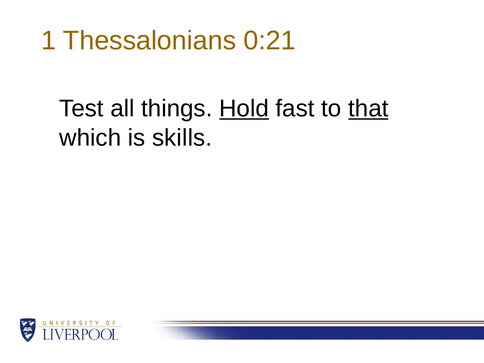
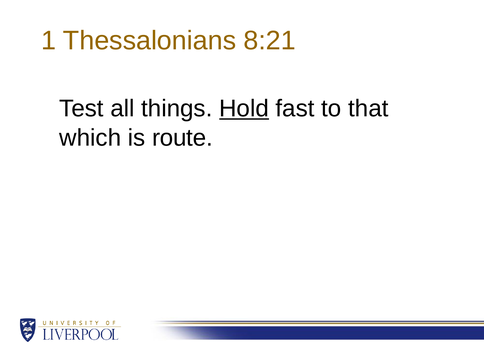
0:21: 0:21 -> 8:21
that underline: present -> none
skills: skills -> route
